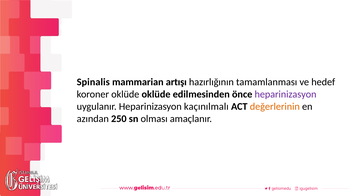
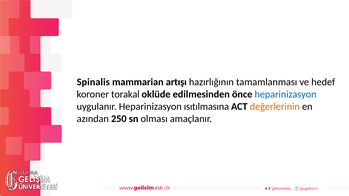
koroner oklüde: oklüde -> torakal
heparinizasyon at (286, 94) colour: purple -> blue
kaçınılmalı: kaçınılmalı -> ısıtılmasına
